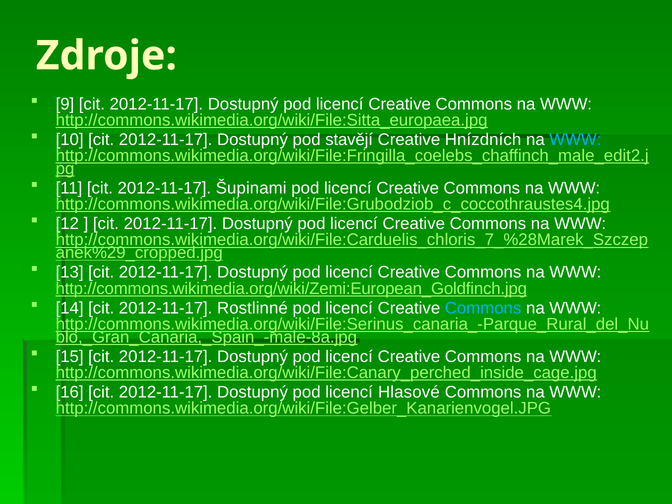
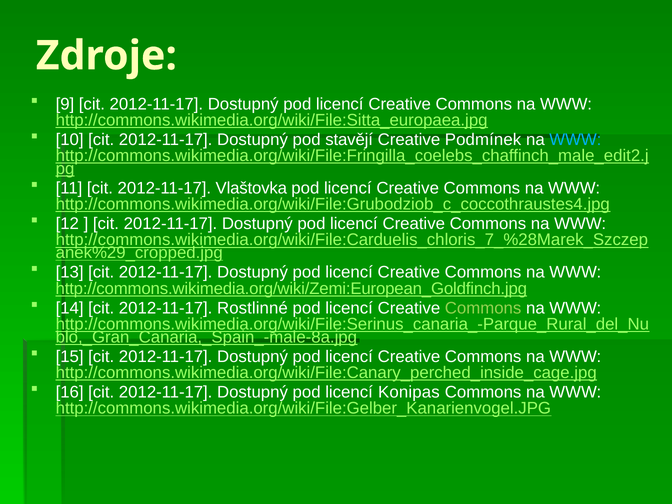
Hnízdních: Hnízdních -> Podmínek
Šupinami: Šupinami -> Vlaštovka
Commons at (483, 308) colour: light blue -> light green
Hlasové: Hlasové -> Konipas
